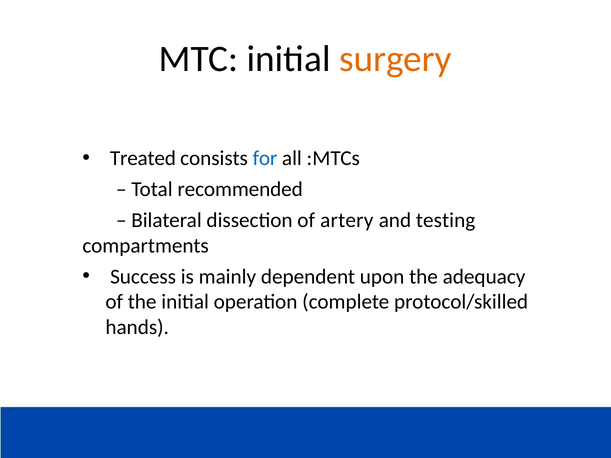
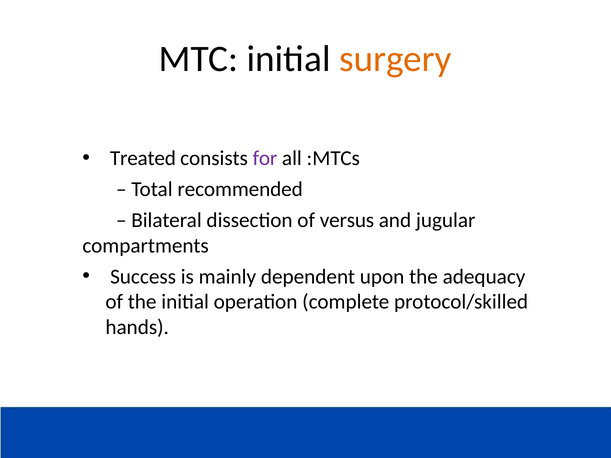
for colour: blue -> purple
artery: artery -> versus
testing: testing -> jugular
